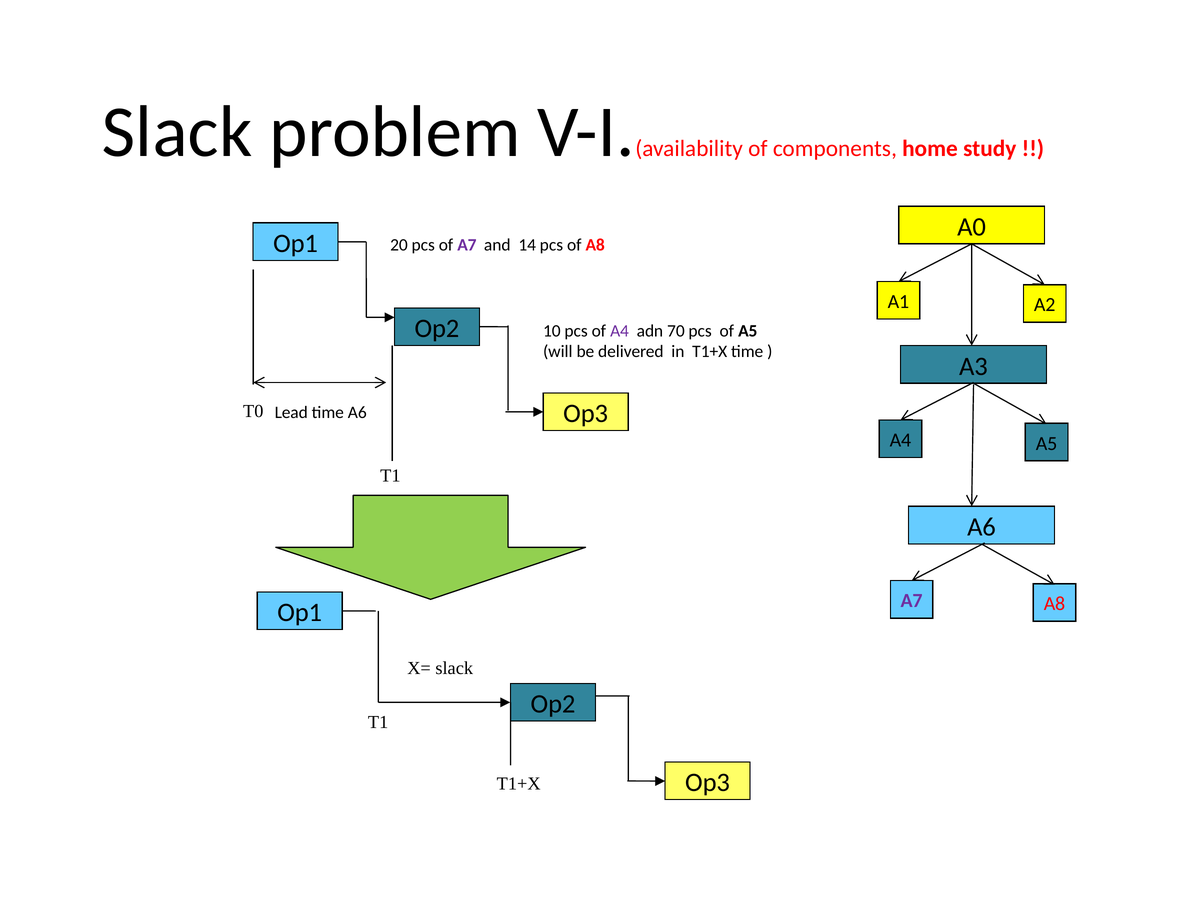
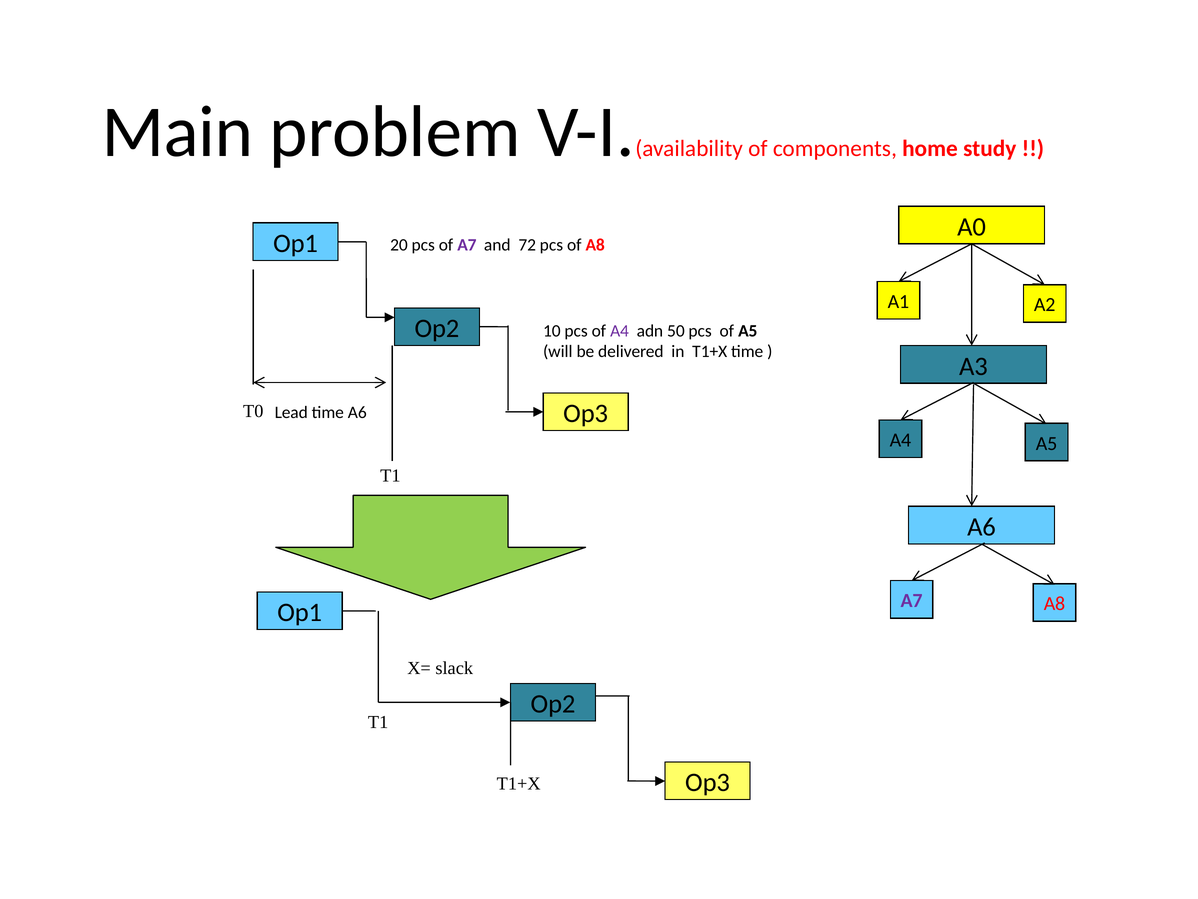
Slack at (177, 132): Slack -> Main
14: 14 -> 72
70: 70 -> 50
